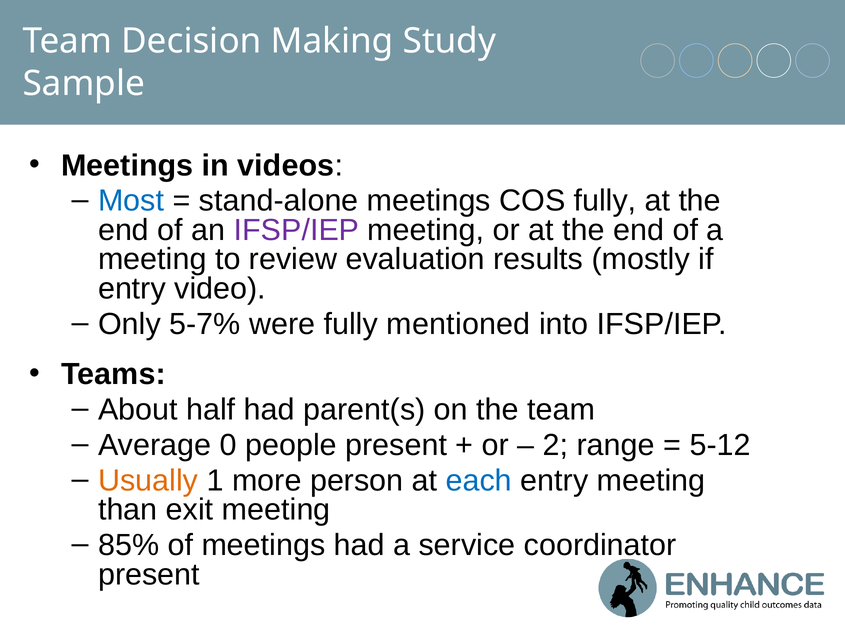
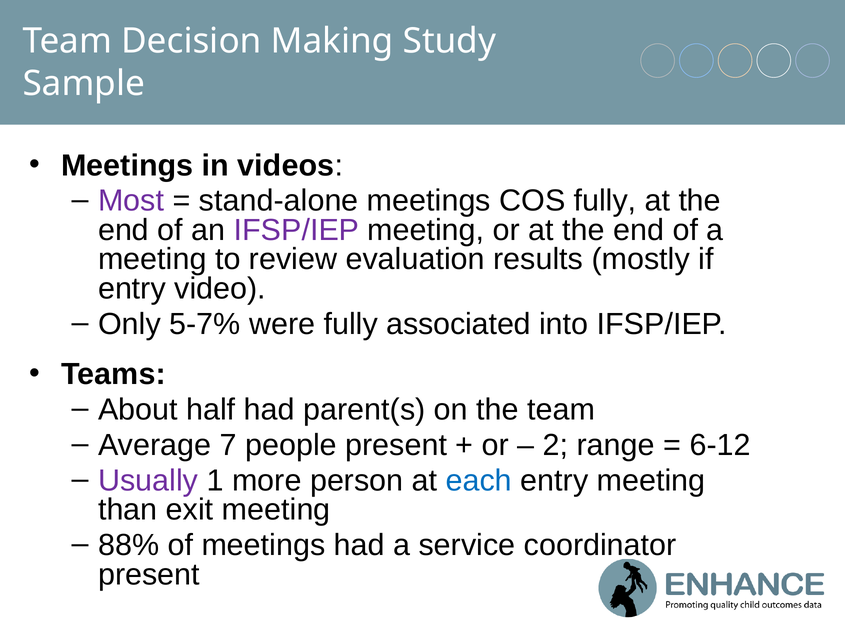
Most colour: blue -> purple
mentioned: mentioned -> associated
0: 0 -> 7
5-12: 5-12 -> 6-12
Usually colour: orange -> purple
85%: 85% -> 88%
